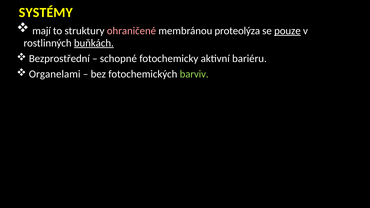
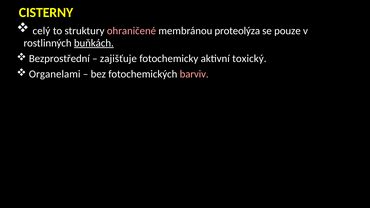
SYSTÉMY: SYSTÉMY -> CISTERNY
mají: mají -> celý
pouze underline: present -> none
schopné: schopné -> zajišťuje
bariéru: bariéru -> toxický
barviv colour: light green -> pink
